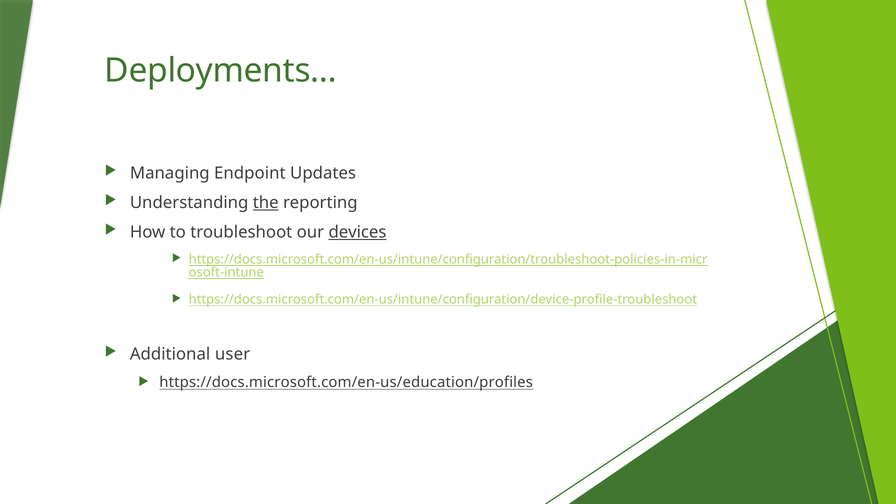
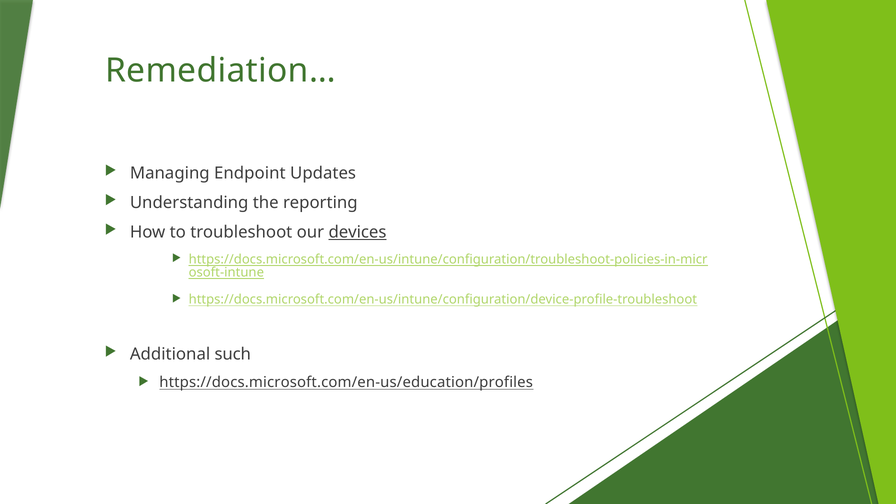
Deployments…: Deployments… -> Remediation…
the underline: present -> none
user: user -> such
